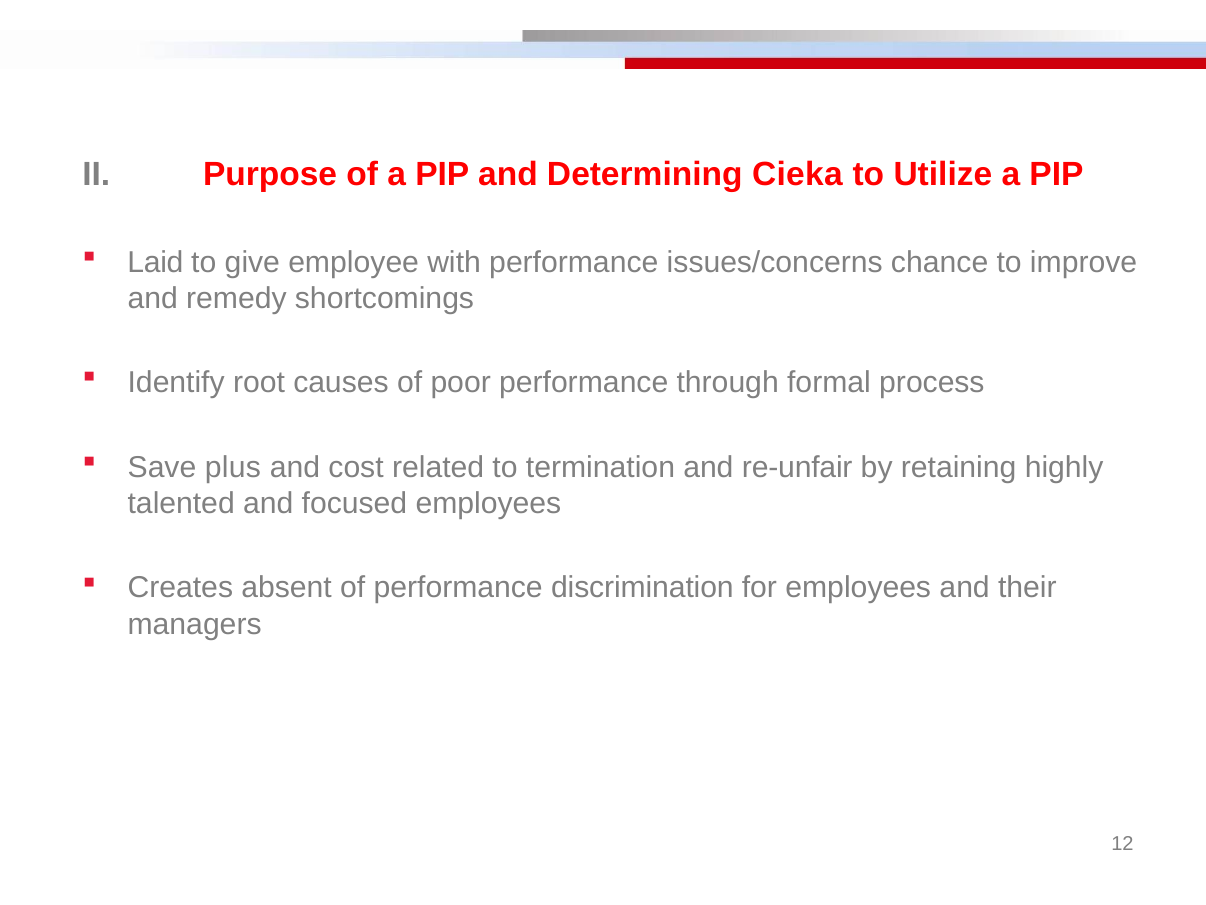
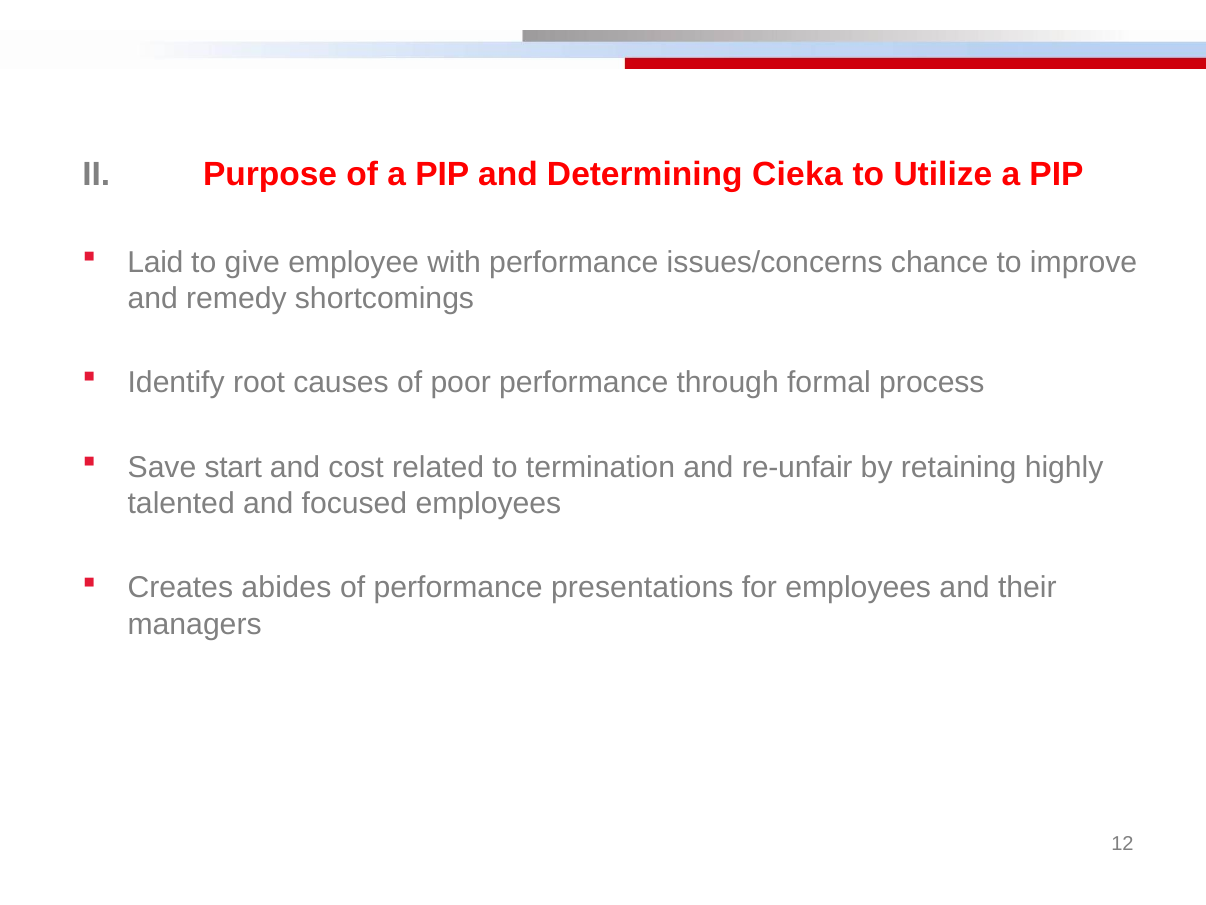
plus: plus -> start
absent: absent -> abides
discrimination: discrimination -> presentations
